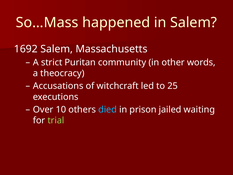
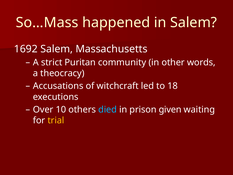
25: 25 -> 18
jailed: jailed -> given
trial colour: light green -> yellow
